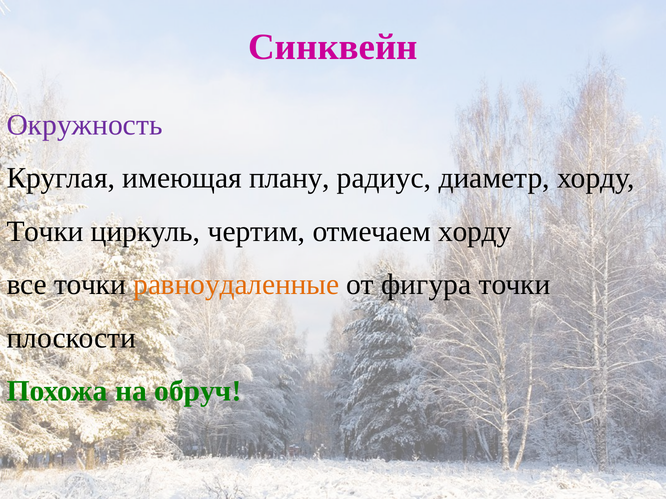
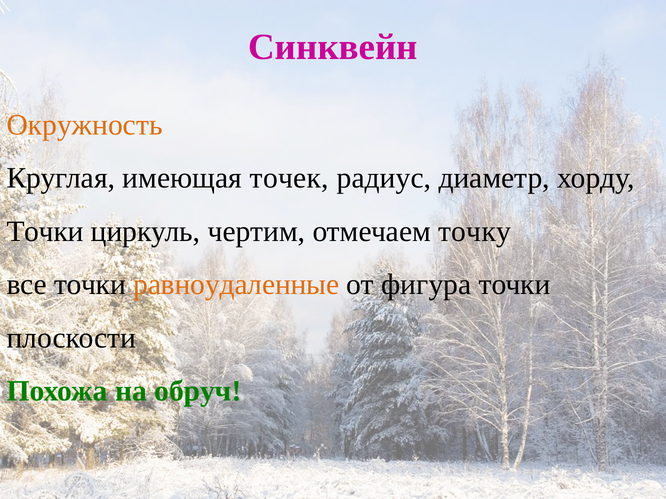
Окружность colour: purple -> orange
плану: плану -> точек
отмечаем хорду: хорду -> точку
